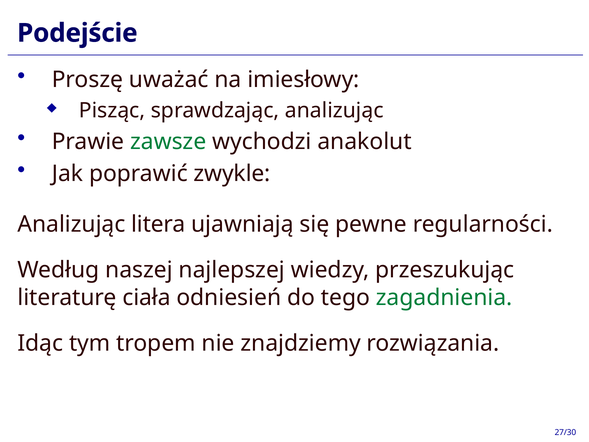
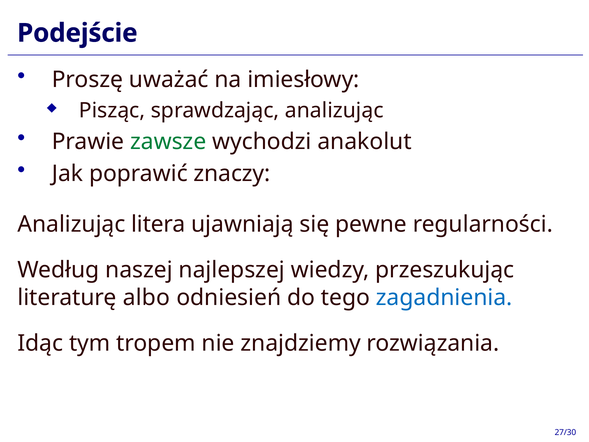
zwykle: zwykle -> znaczy
ciała: ciała -> albo
zagadnienia colour: green -> blue
